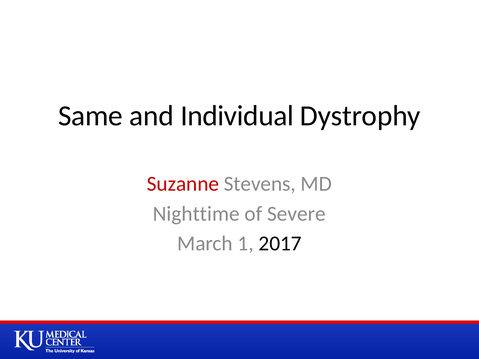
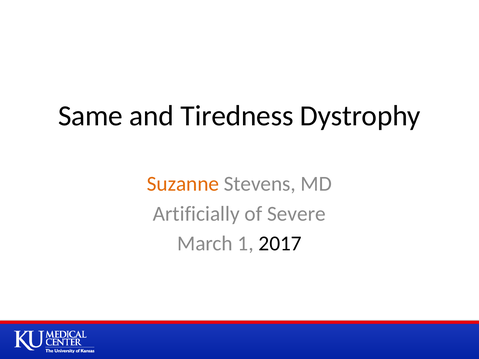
Individual: Individual -> Tiredness
Suzanne colour: red -> orange
Nighttime: Nighttime -> Artificially
